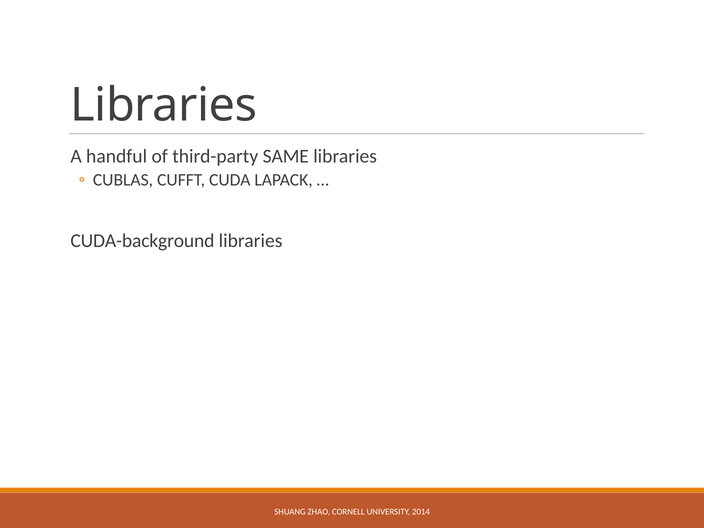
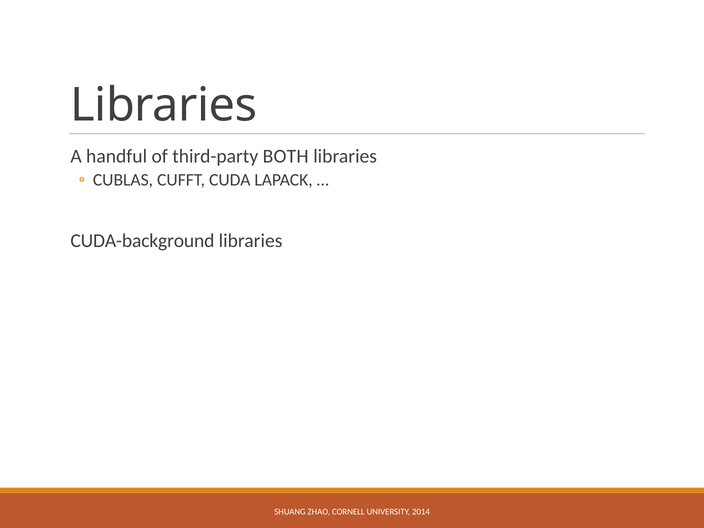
SAME: SAME -> BOTH
